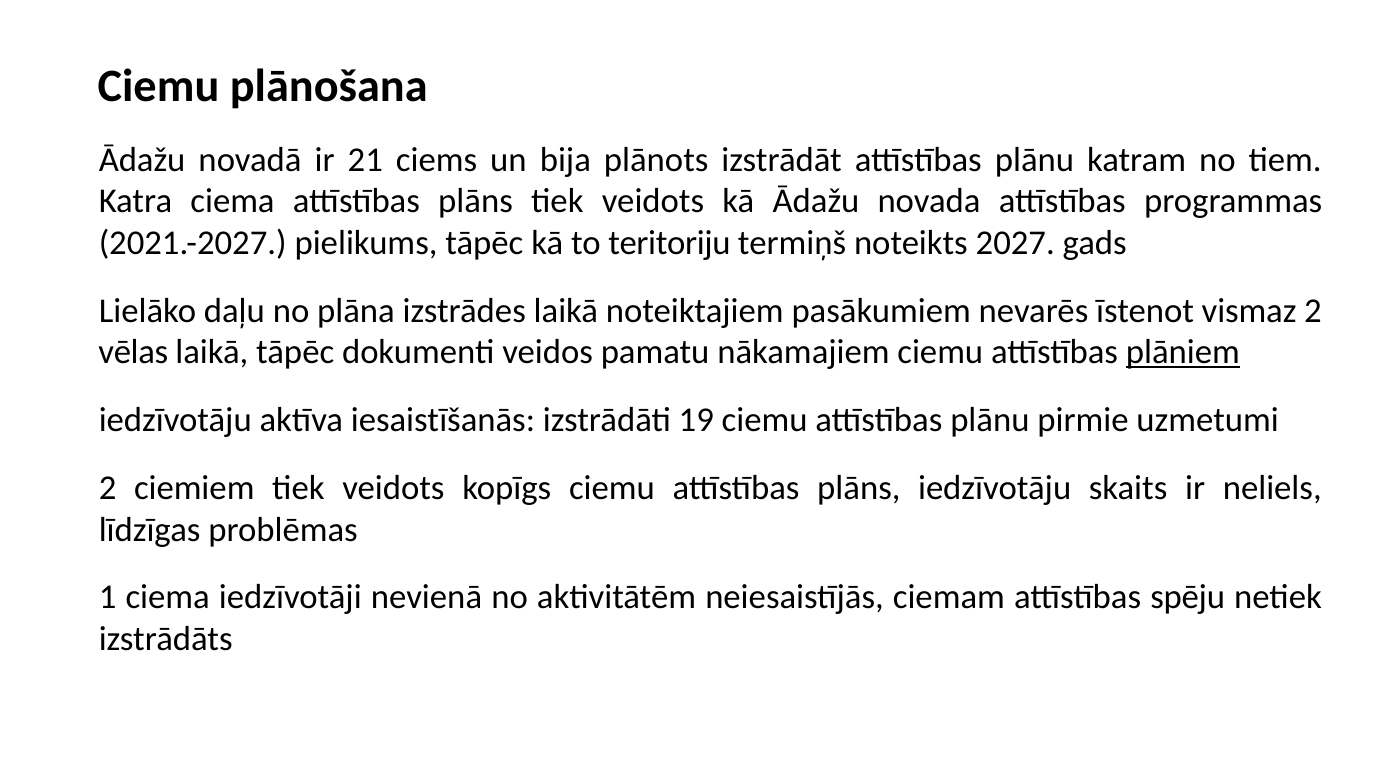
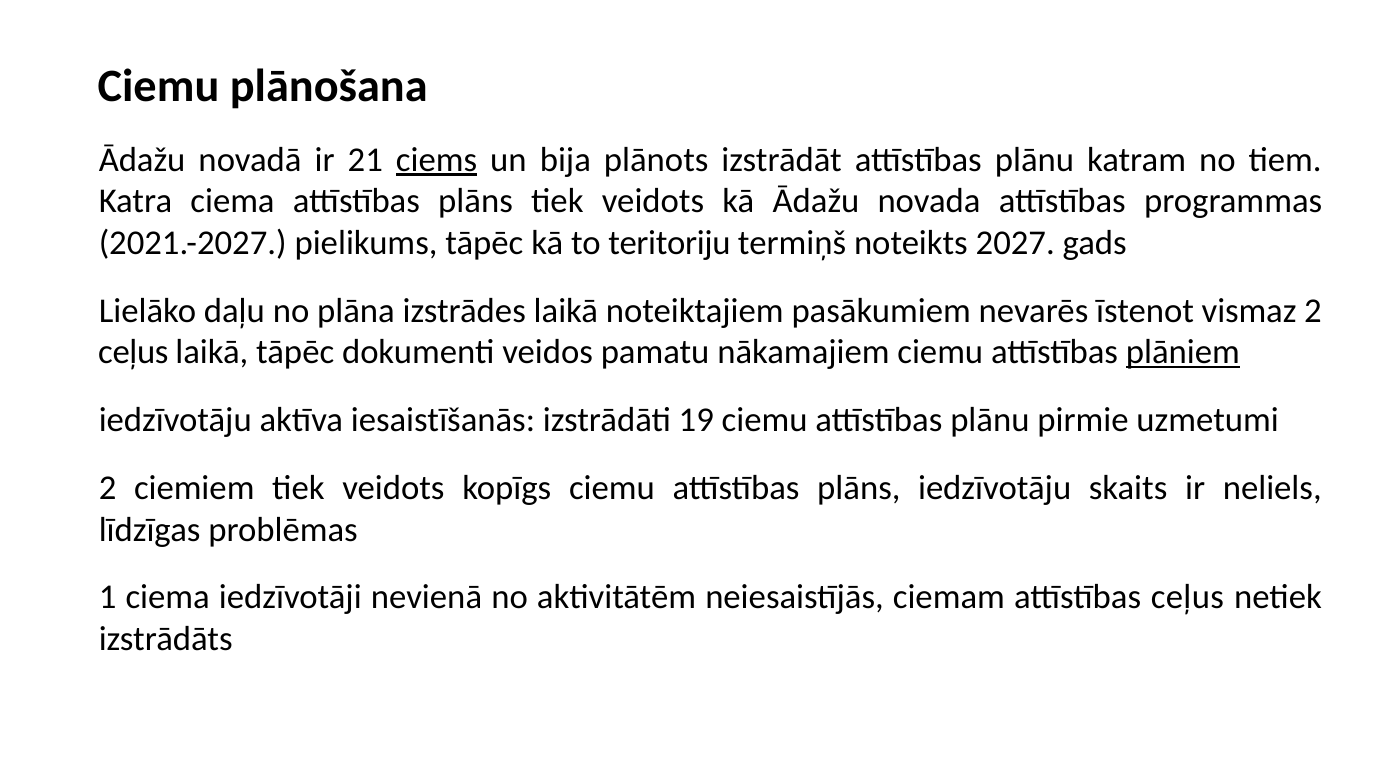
ciems underline: none -> present
vēlas at (133, 352): vēlas -> ceļus
attīstības spēju: spēju -> ceļus
